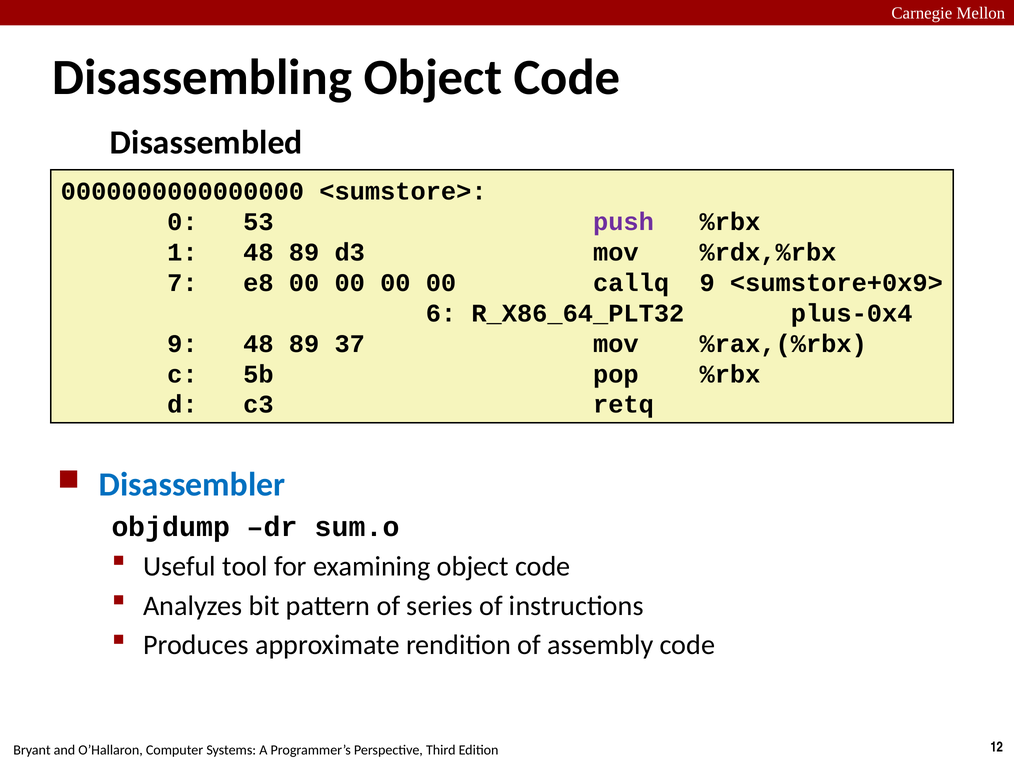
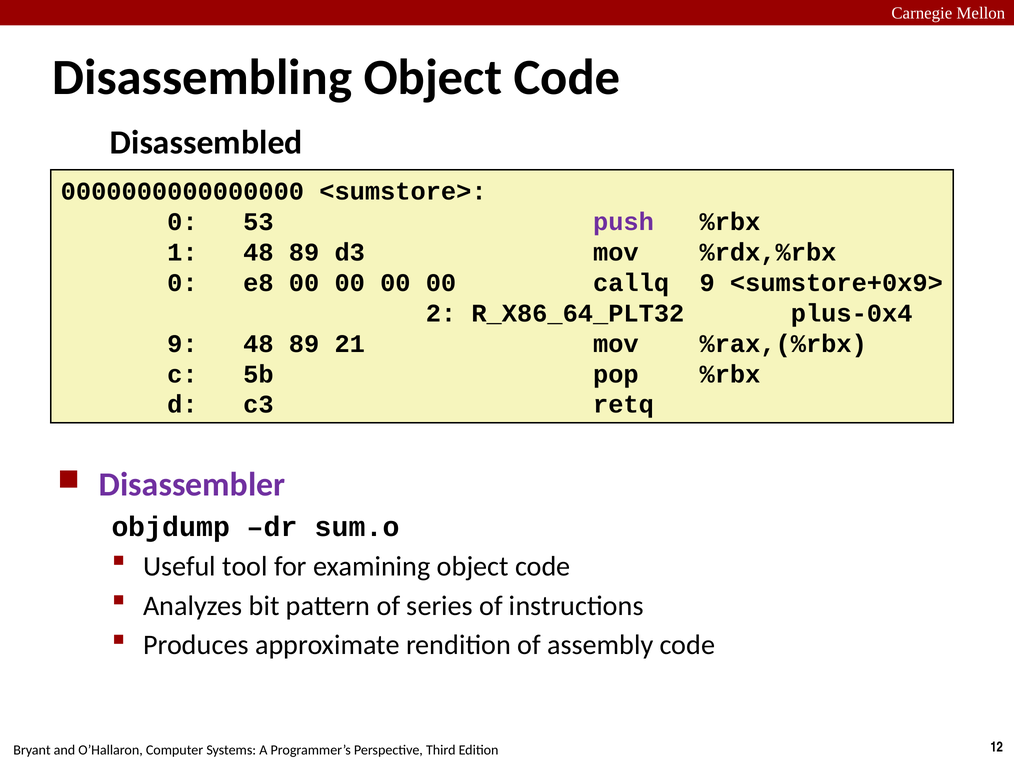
7 at (182, 283): 7 -> 0
6: 6 -> 2
37: 37 -> 21
Disassembler colour: blue -> purple
